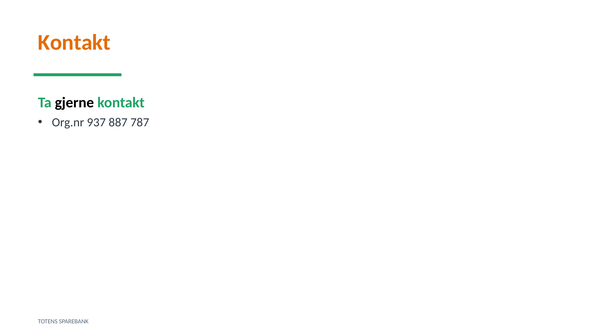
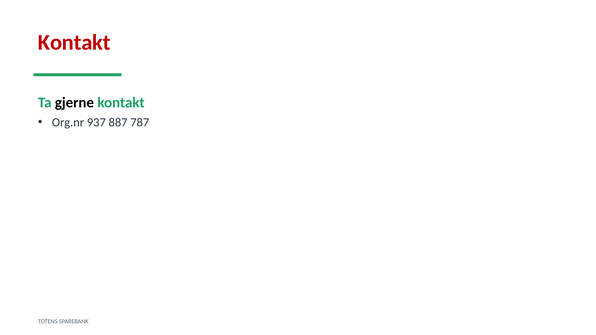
Kontakt at (74, 43) colour: orange -> red
